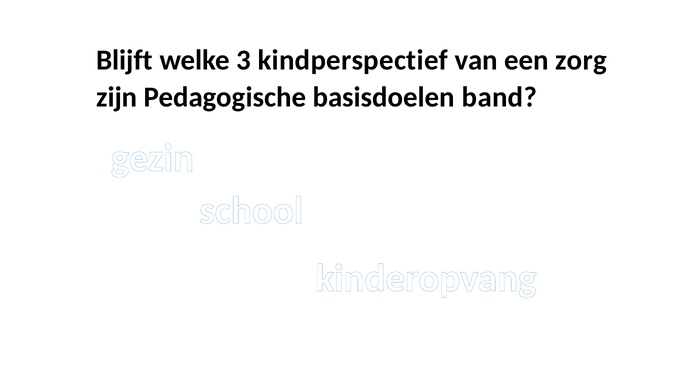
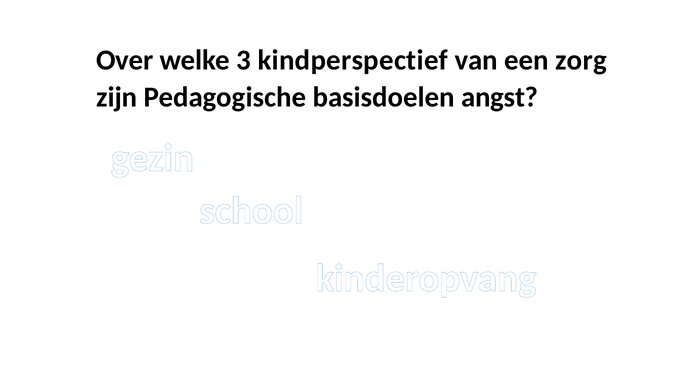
Blijft: Blijft -> Over
band: band -> angst
